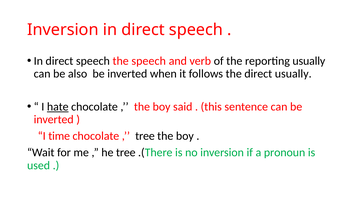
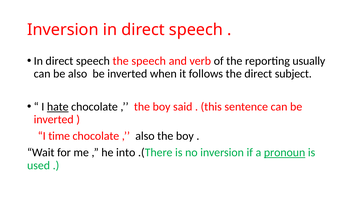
direct usually: usually -> subject
tree at (145, 136): tree -> also
he tree: tree -> into
pronoun underline: none -> present
